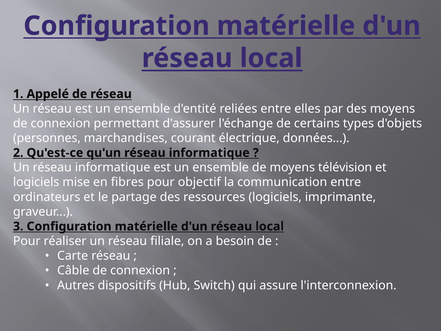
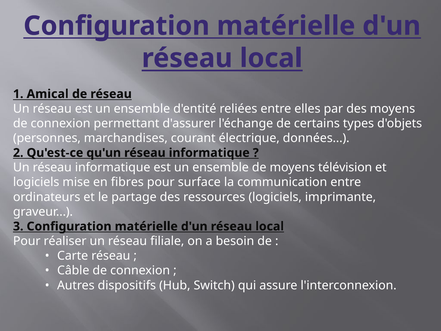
Appelé: Appelé -> Amical
objectif: objectif -> surface
